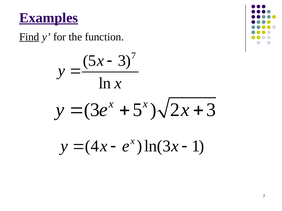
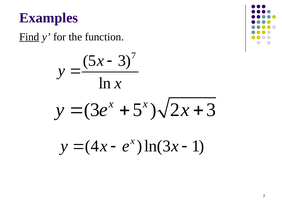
Examples underline: present -> none
